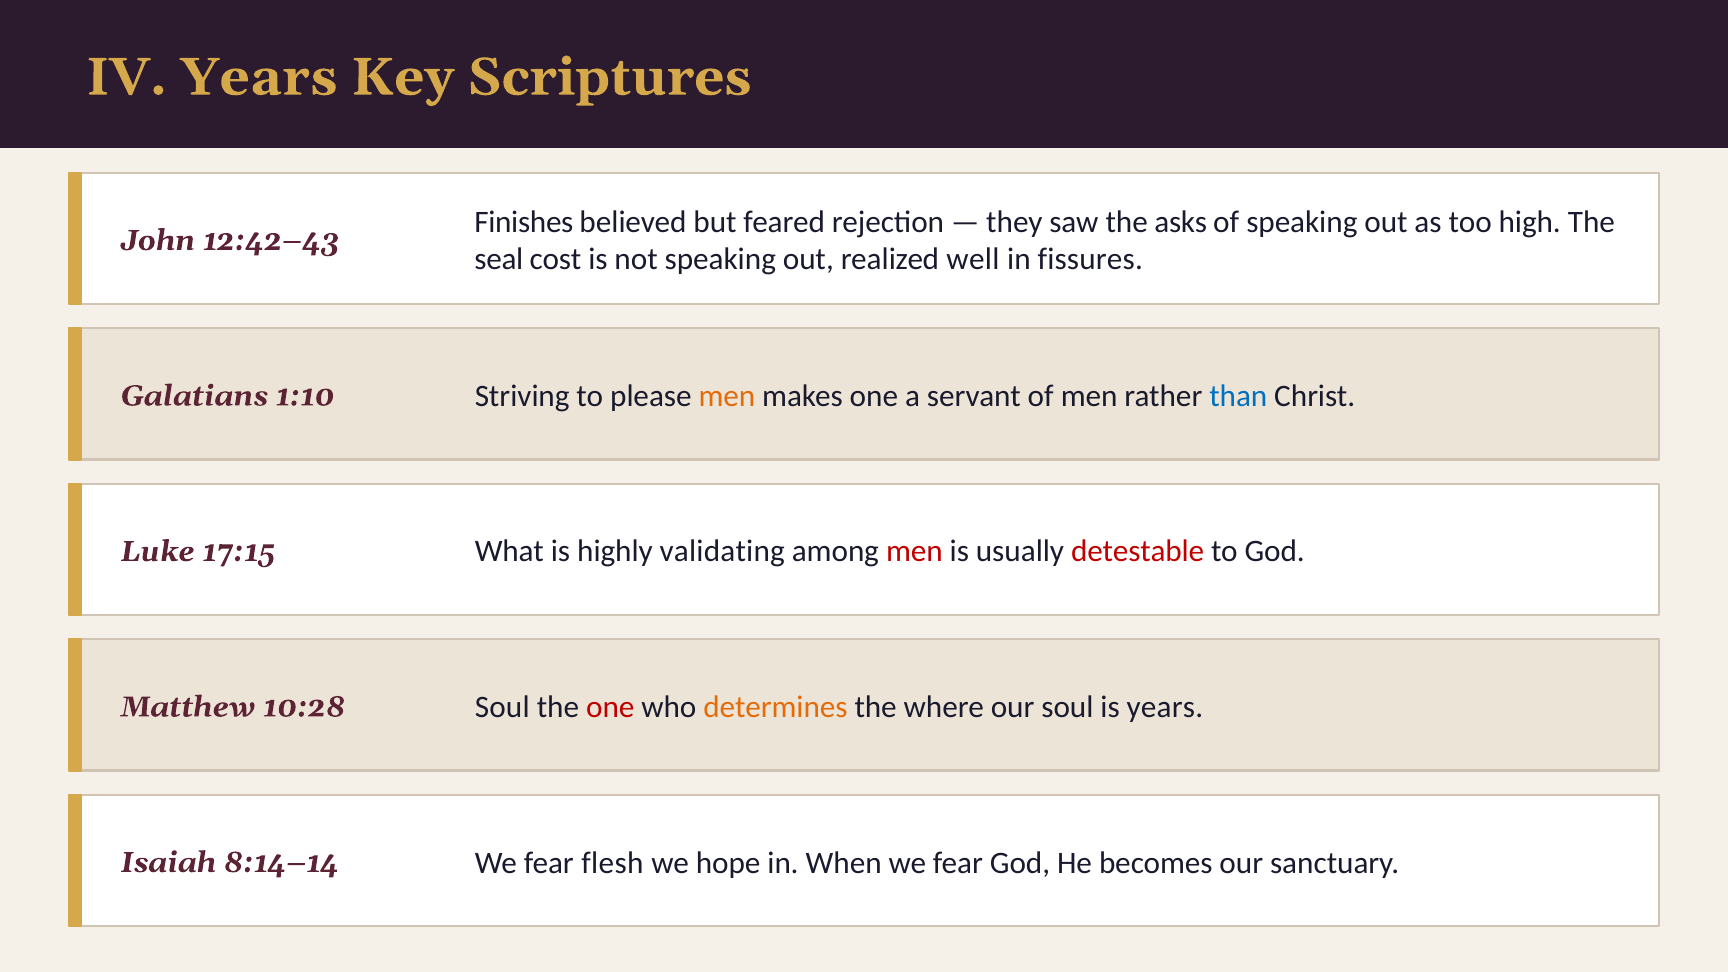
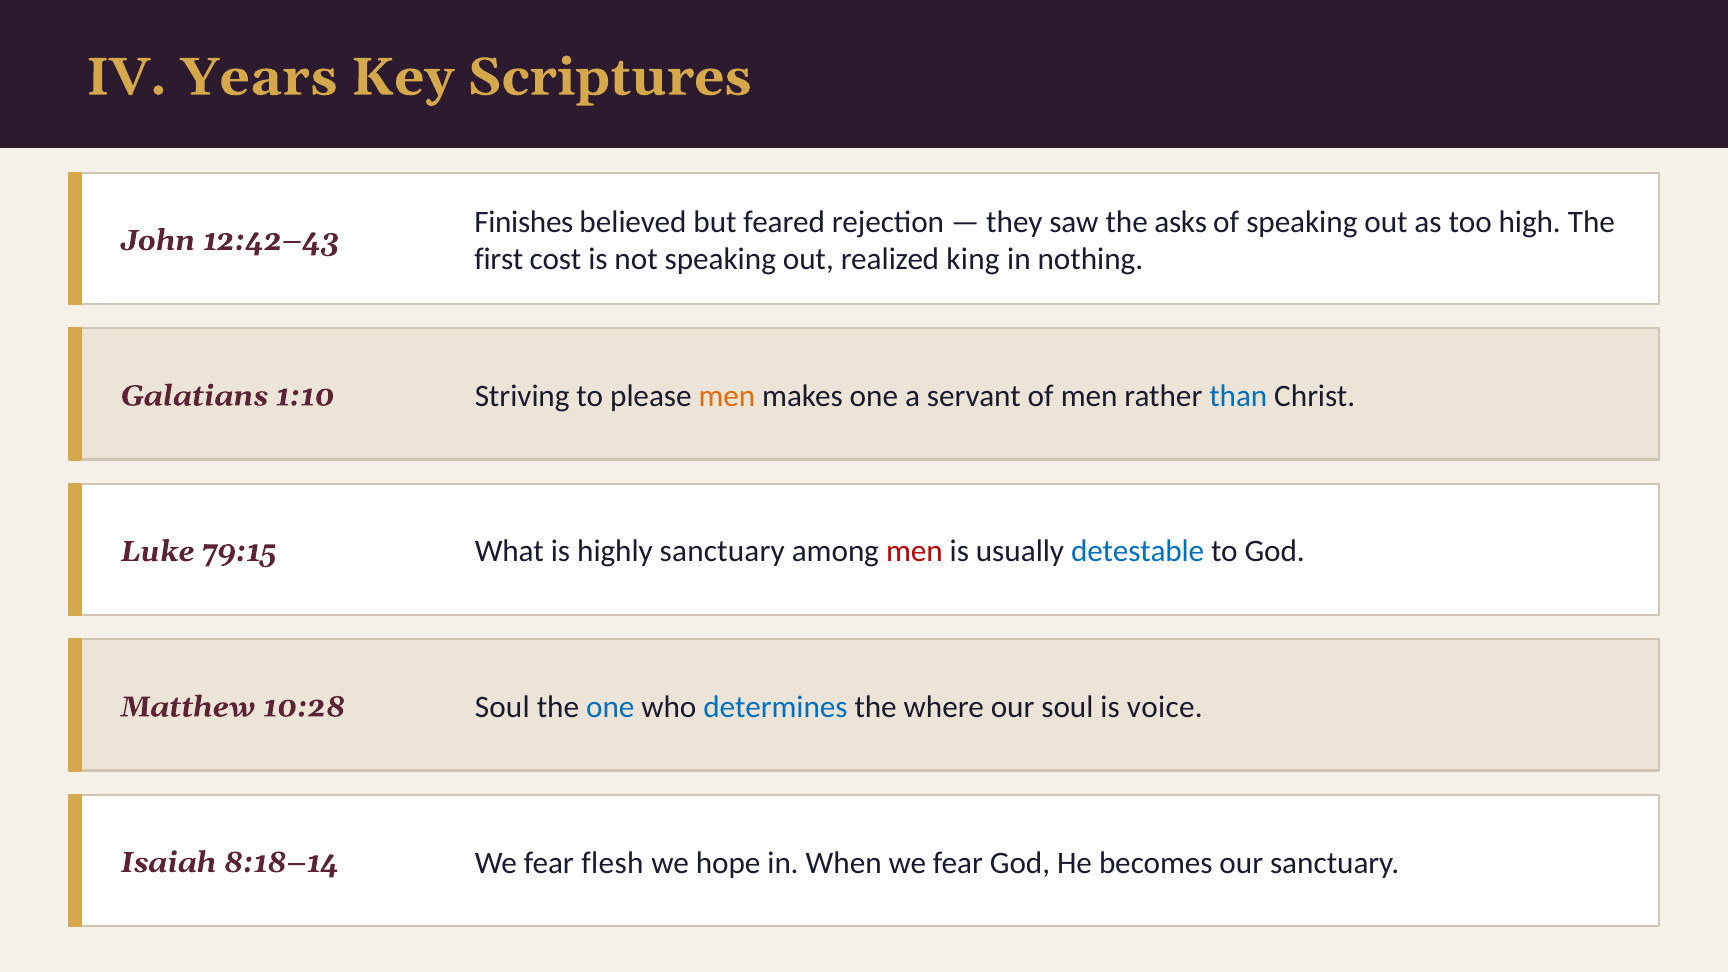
seal: seal -> first
well: well -> king
fissures: fissures -> nothing
17:15: 17:15 -> 79:15
highly validating: validating -> sanctuary
detestable colour: red -> blue
one at (610, 707) colour: red -> blue
determines colour: orange -> blue
is years: years -> voice
8:14–14: 8:14–14 -> 8:18–14
